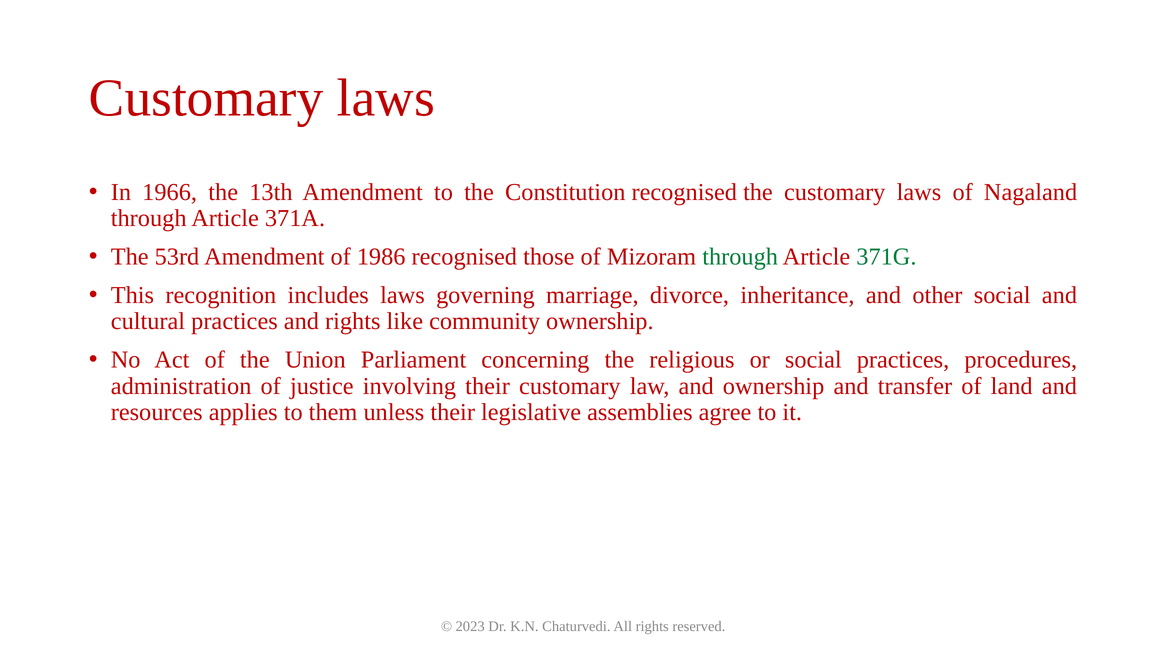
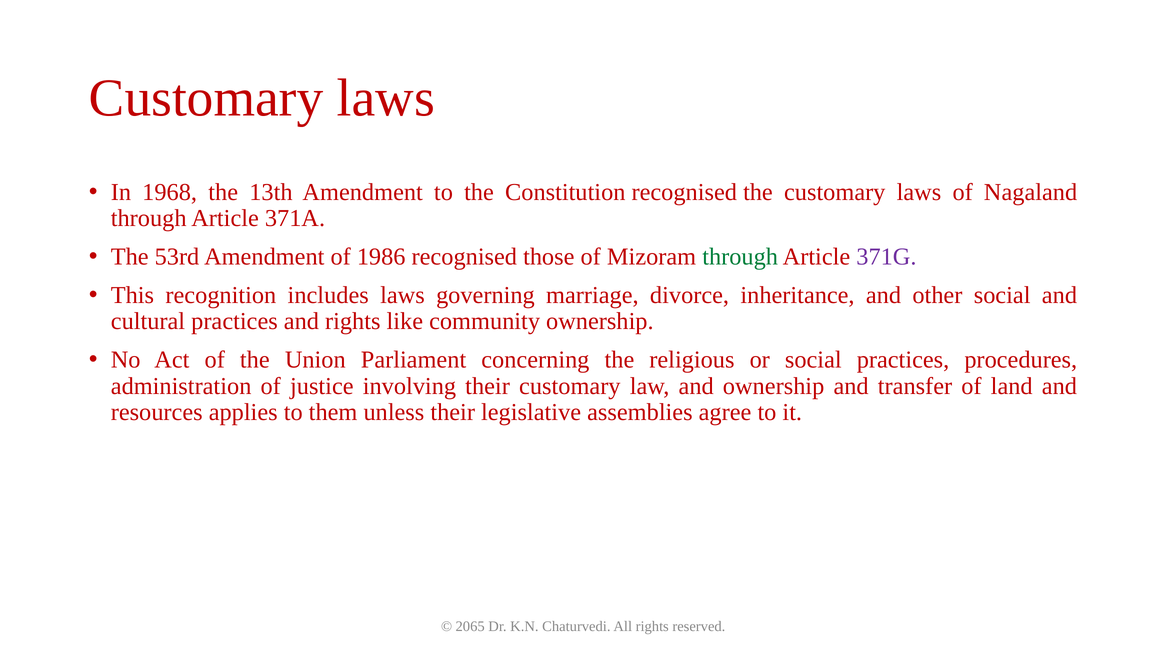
1966: 1966 -> 1968
371G colour: green -> purple
2023: 2023 -> 2065
